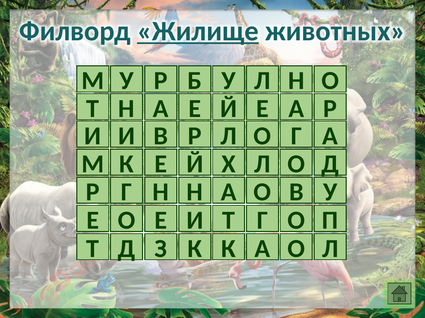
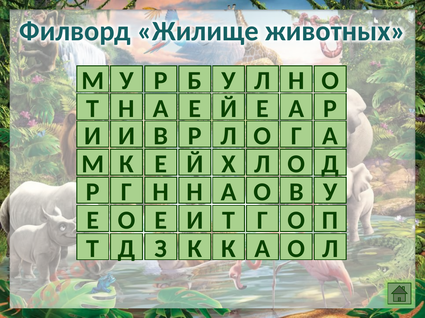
Жилище underline: present -> none
